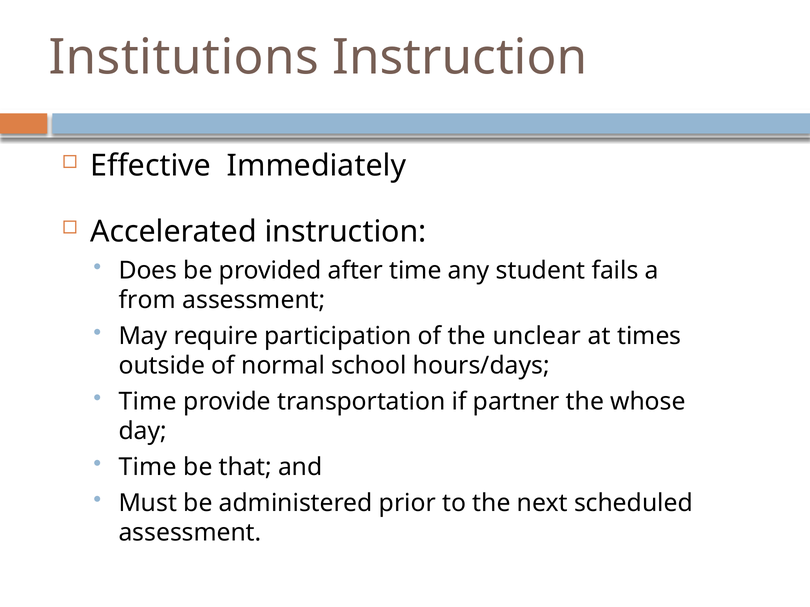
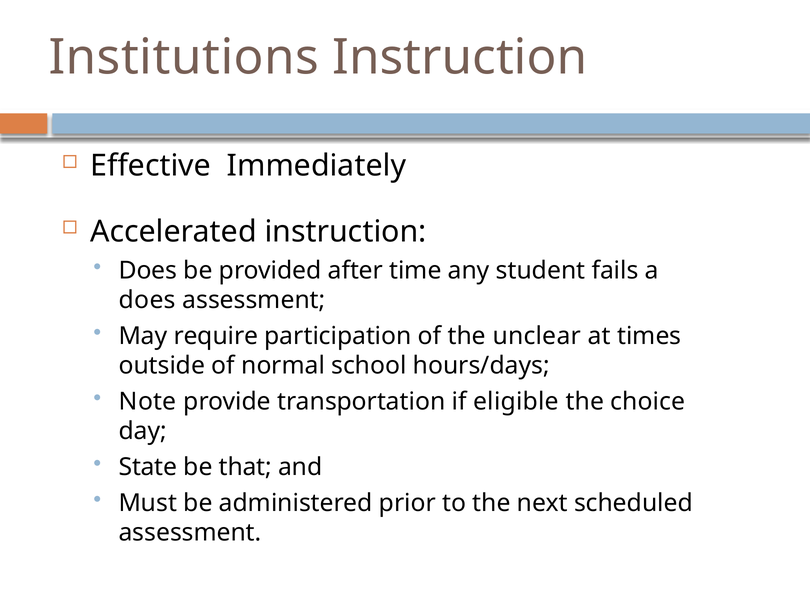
from at (147, 300): from -> does
Time at (148, 402): Time -> Note
partner: partner -> eligible
whose: whose -> choice
Time at (148, 467): Time -> State
